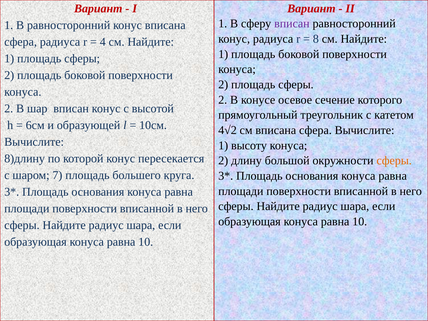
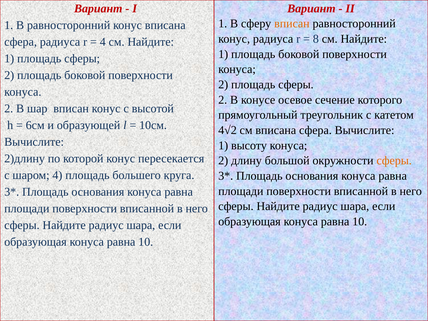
вписан at (292, 24) colour: purple -> orange
8)длину: 8)длину -> 2)длину
шаром 7: 7 -> 4
